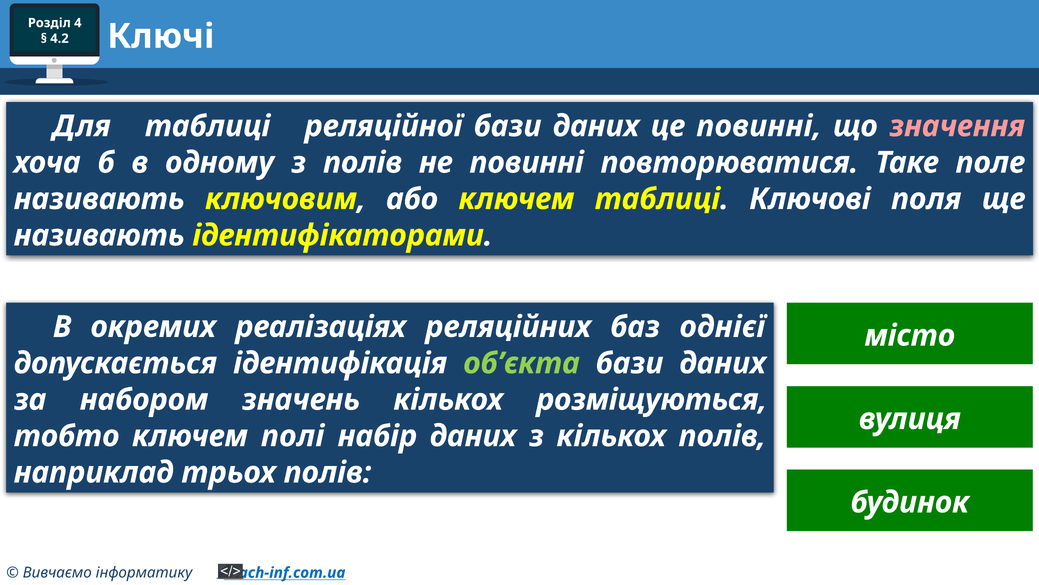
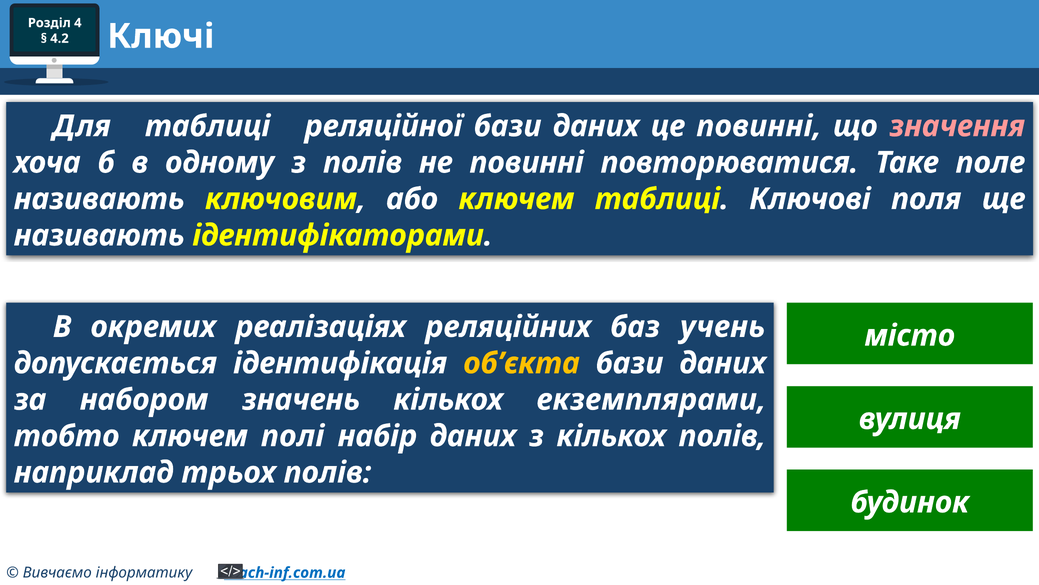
однієї: однієї -> учень
об’єкта colour: light green -> yellow
розміщуються: розміщуються -> екземплярами
